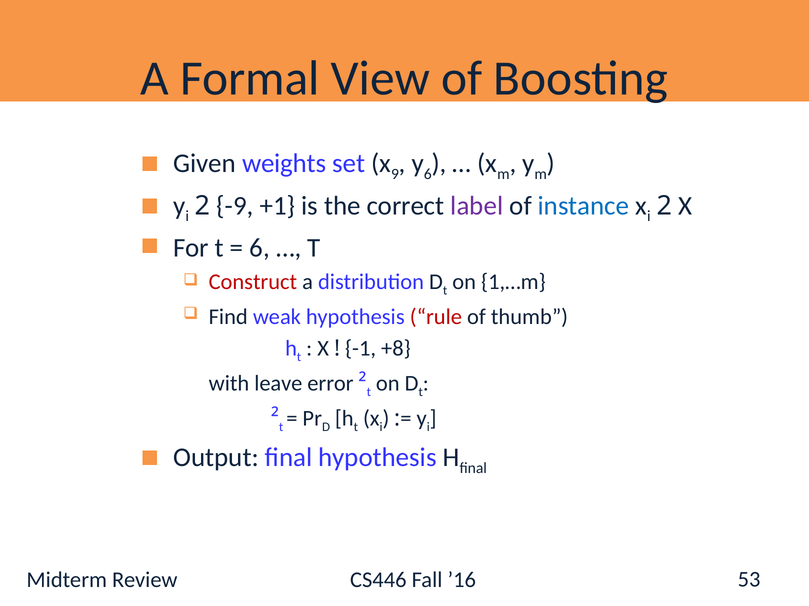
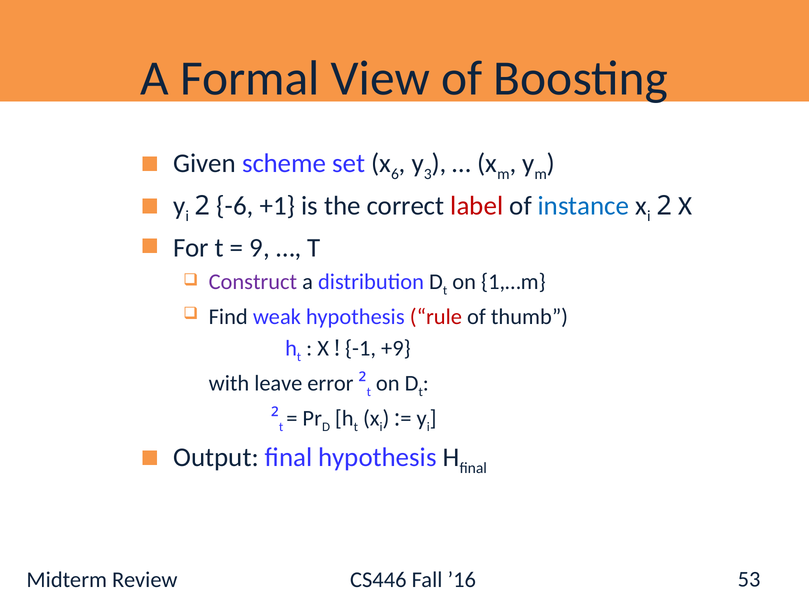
weights: weights -> scheme
9: 9 -> 6
6 at (428, 174): 6 -> 3
-9: -9 -> -6
label colour: purple -> red
6 at (260, 248): 6 -> 9
Construct colour: red -> purple
+8: +8 -> +9
